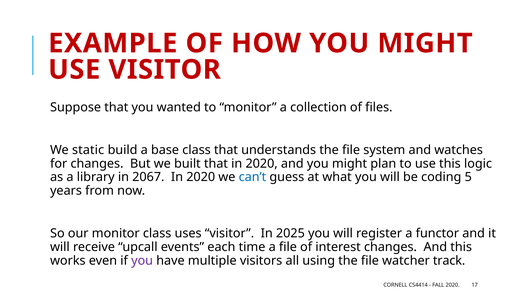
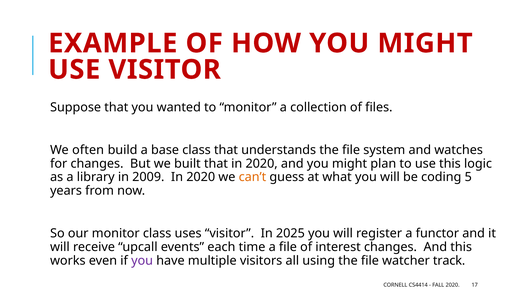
static: static -> often
2067: 2067 -> 2009
can’t colour: blue -> orange
